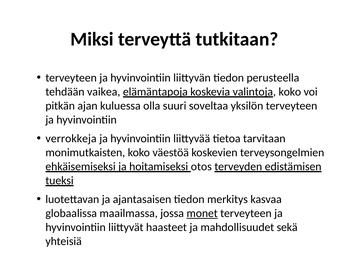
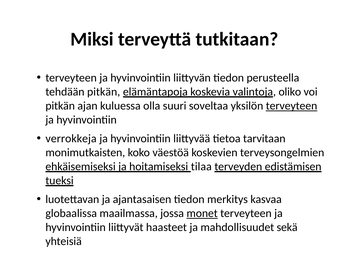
tehdään vaikea: vaikea -> pitkän
valintoja koko: koko -> oliko
terveyteen at (292, 106) underline: none -> present
otos: otos -> tilaa
